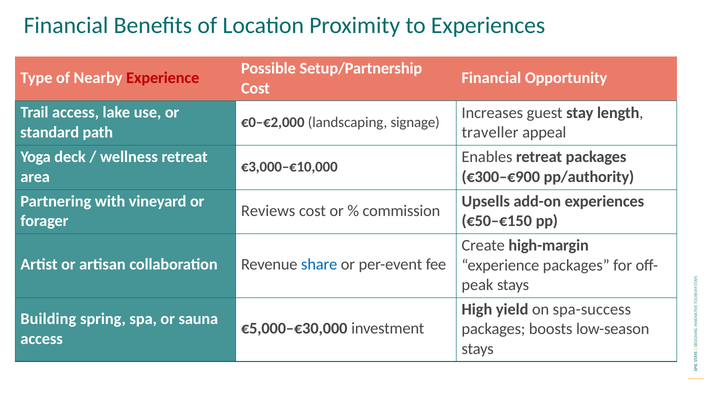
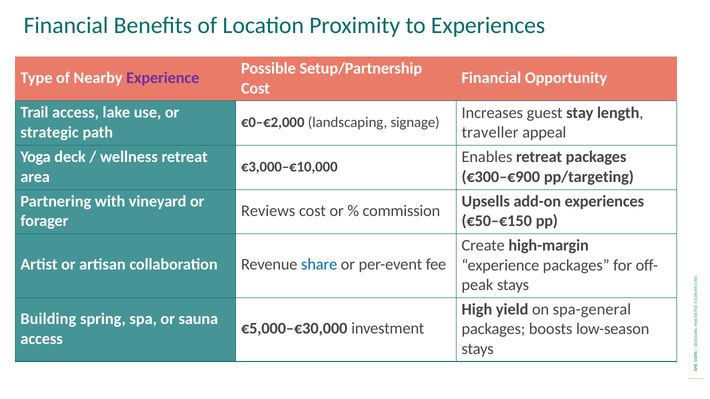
Experience at (163, 78) colour: red -> purple
standard: standard -> strategic
pp/authority: pp/authority -> pp/targeting
spa-success: spa-success -> spa-general
